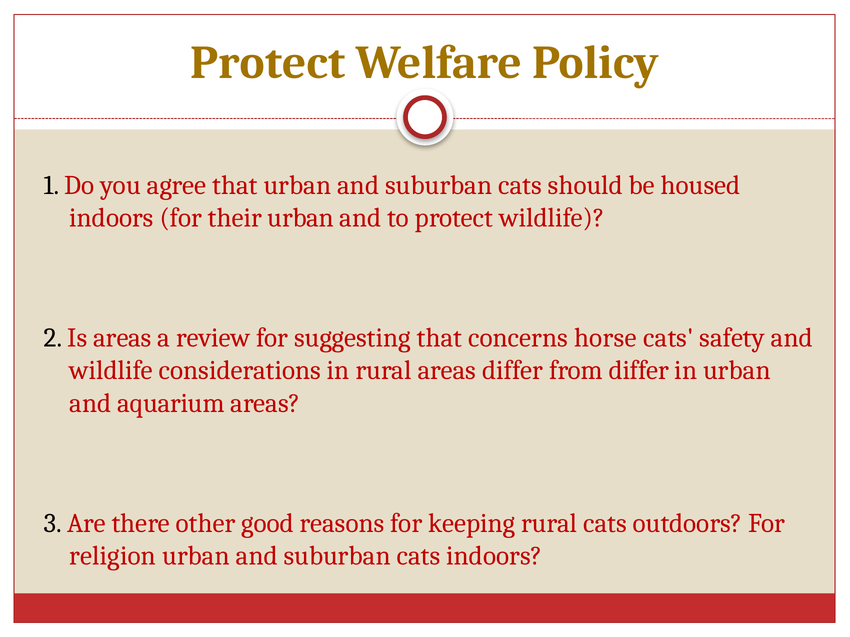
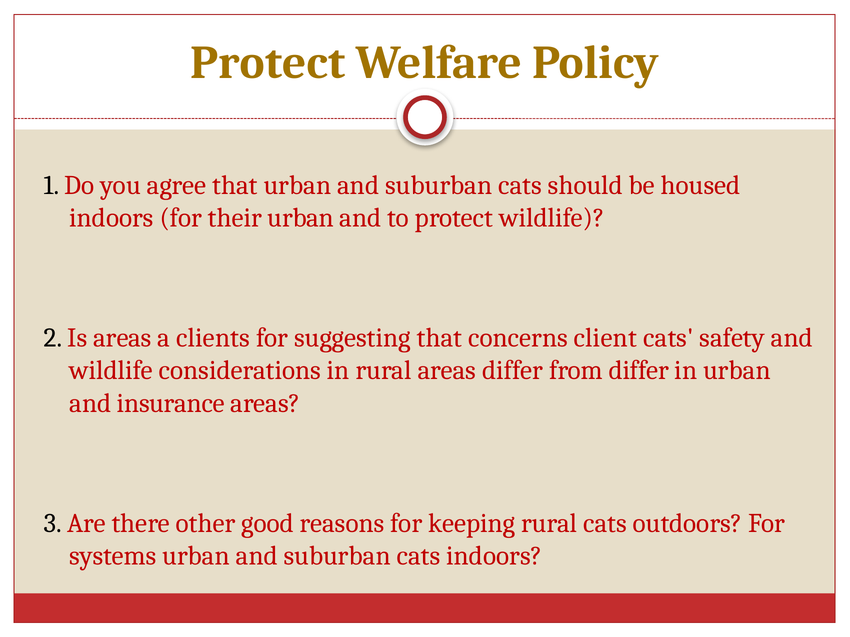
review: review -> clients
horse: horse -> client
aquarium: aquarium -> insurance
religion: religion -> systems
